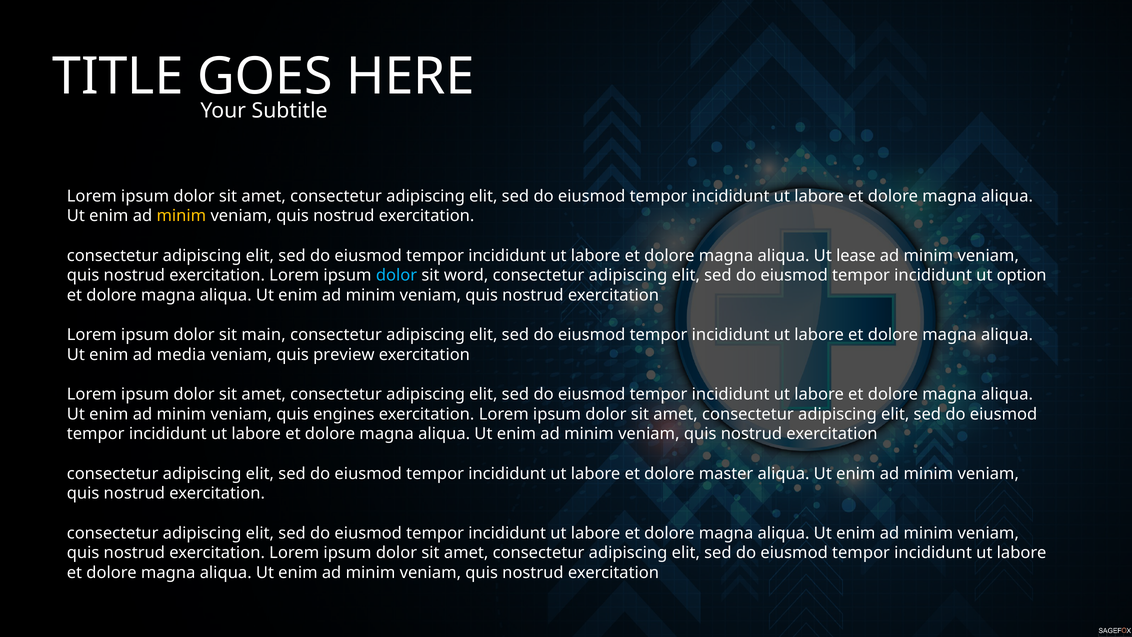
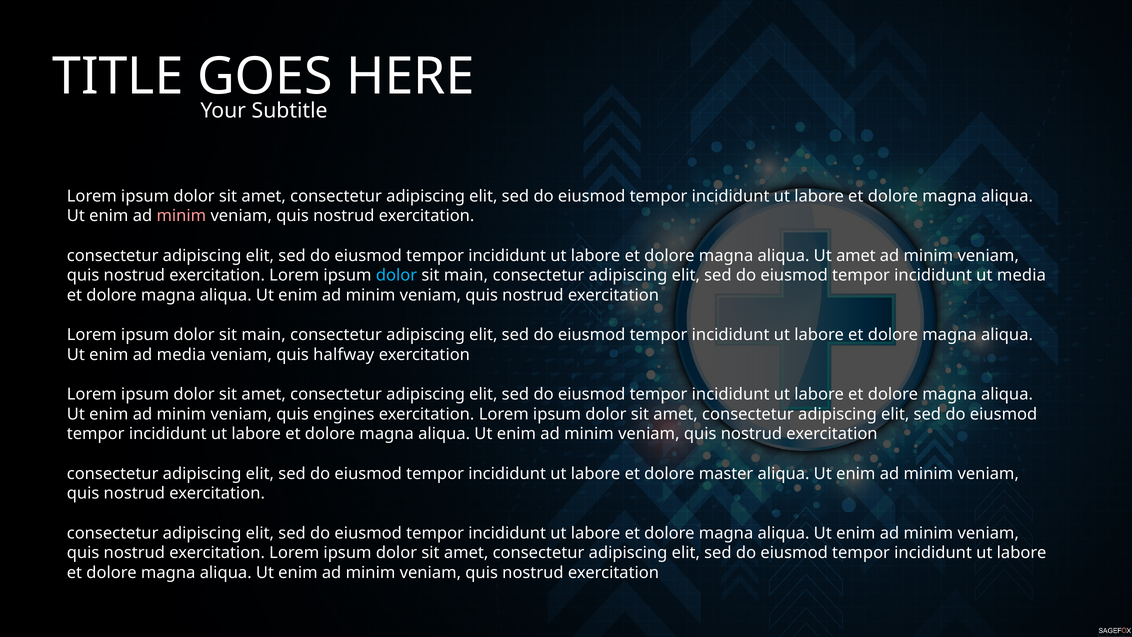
minim at (181, 216) colour: yellow -> pink
Ut lease: lease -> amet
word at (466, 275): word -> main
ut option: option -> media
preview: preview -> halfway
